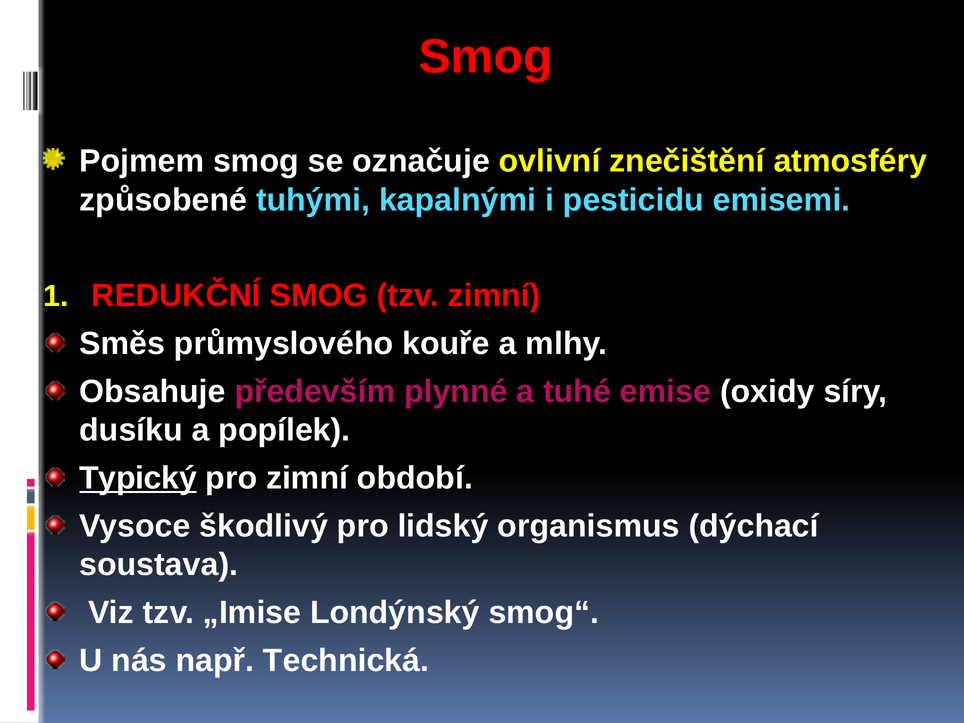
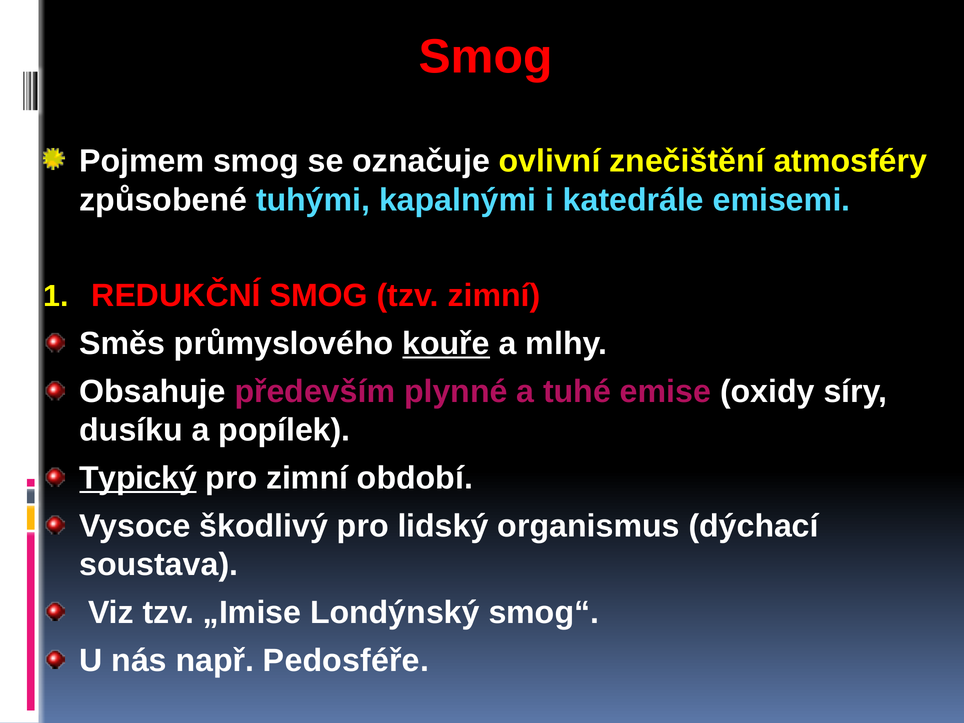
pesticidu: pesticidu -> katedrále
kouře underline: none -> present
Technická: Technická -> Pedosféře
